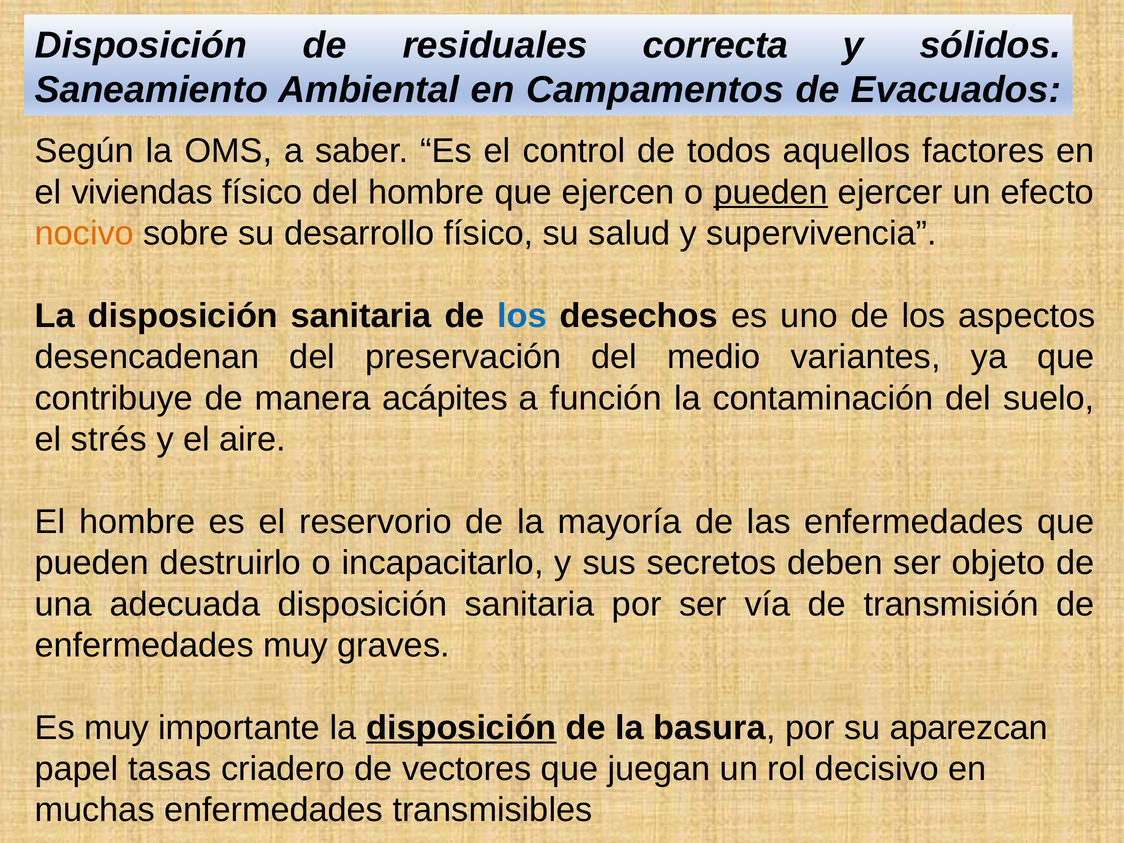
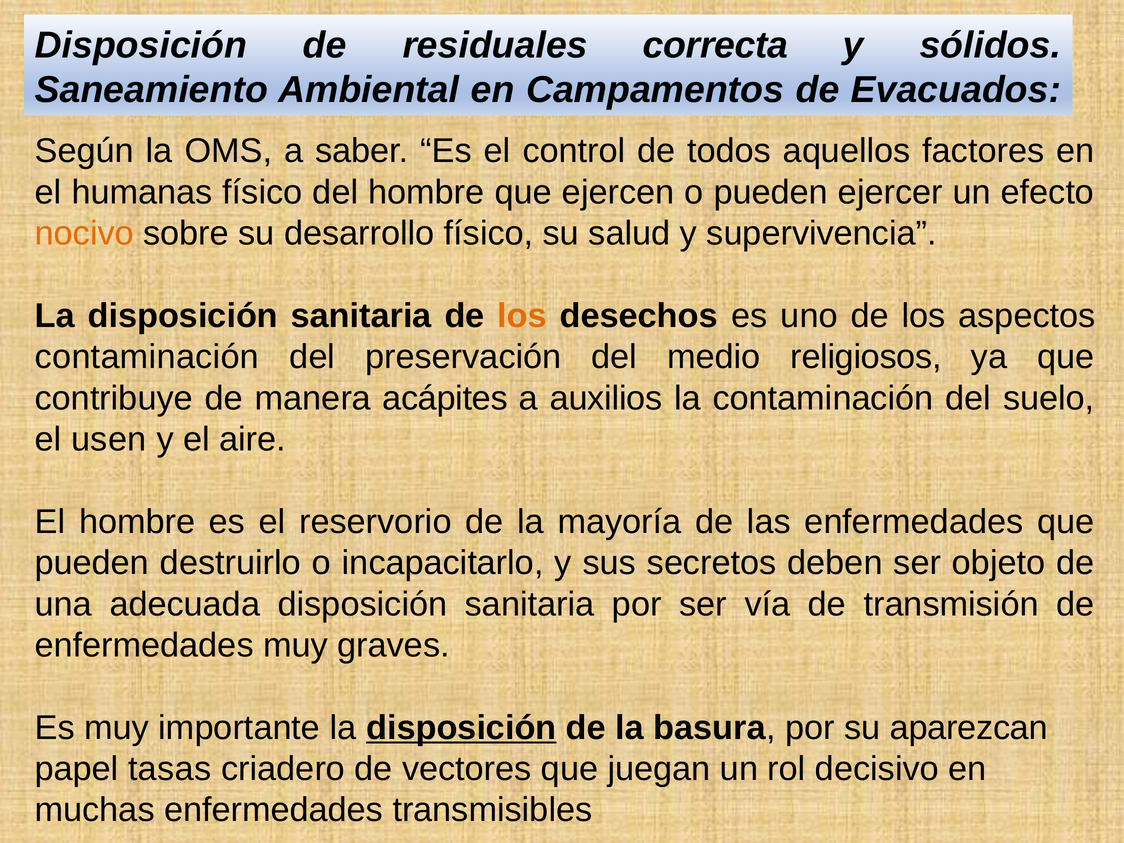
viviendas: viviendas -> humanas
pueden at (771, 192) underline: present -> none
los at (522, 316) colour: blue -> orange
desencadenan at (147, 357): desencadenan -> contaminación
variantes: variantes -> religiosos
función: función -> auxilios
strés: strés -> usen
